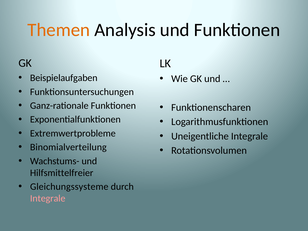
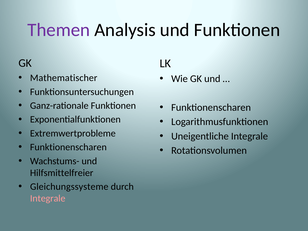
Themen colour: orange -> purple
Beispielaufgaben: Beispielaufgaben -> Mathematischer
Binomialverteilung at (68, 147): Binomialverteilung -> Funktionenscharen
